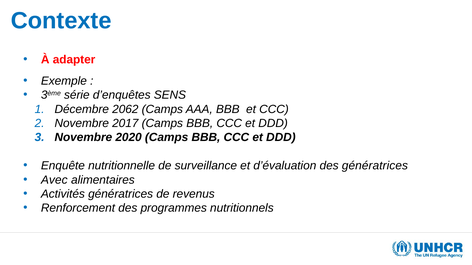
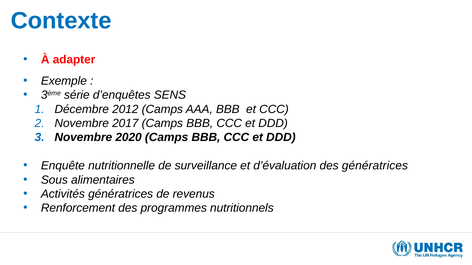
2062: 2062 -> 2012
Avec: Avec -> Sous
